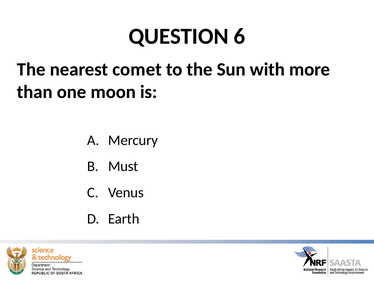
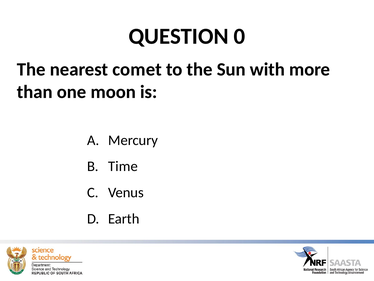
6: 6 -> 0
Must: Must -> Time
